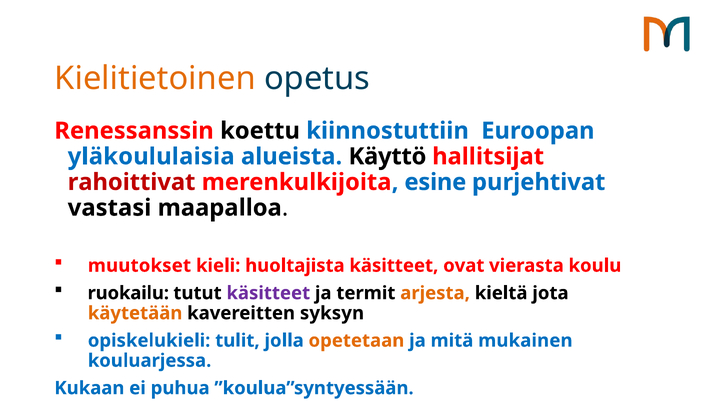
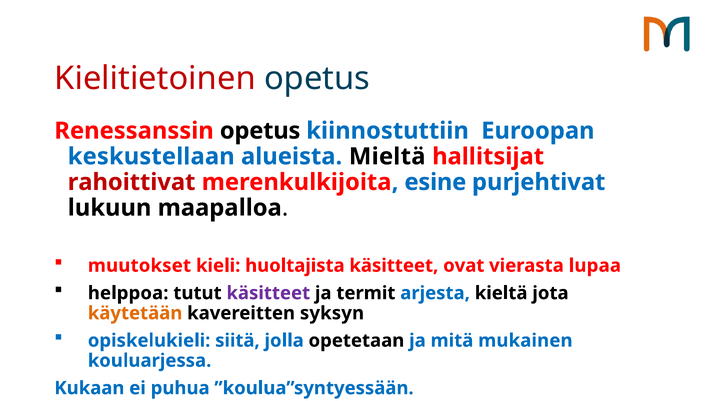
Kielitietoinen colour: orange -> red
Renessanssin koettu: koettu -> opetus
yläkoululaisia: yläkoululaisia -> keskustellaan
Käyttö: Käyttö -> Mieltä
vastasi: vastasi -> lukuun
koulu: koulu -> lupaa
ruokailu: ruokailu -> helppoa
arjesta colour: orange -> blue
tulit: tulit -> siitä
opetetaan colour: orange -> black
